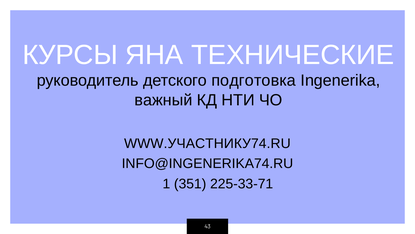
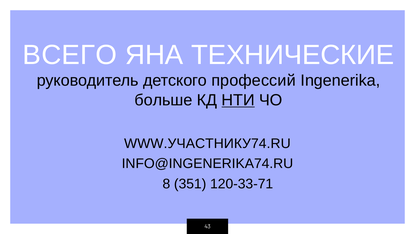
КУРСЫ: КУРСЫ -> ВСЕГО
подготовка: подготовка -> профессий
важный: важный -> больше
НТИ underline: none -> present
1: 1 -> 8
225-33-71: 225-33-71 -> 120-33-71
